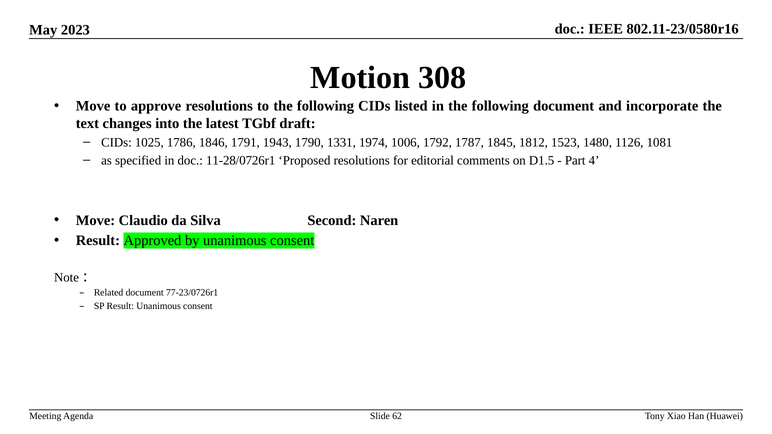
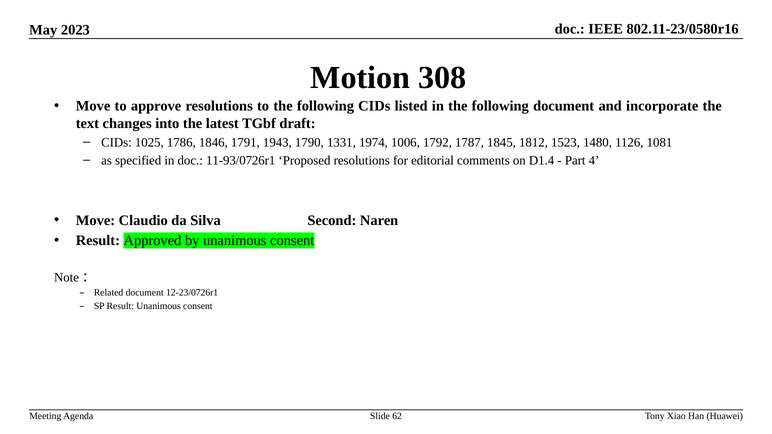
11-28/0726r1: 11-28/0726r1 -> 11-93/0726r1
D1.5: D1.5 -> D1.4
77-23/0726r1: 77-23/0726r1 -> 12-23/0726r1
